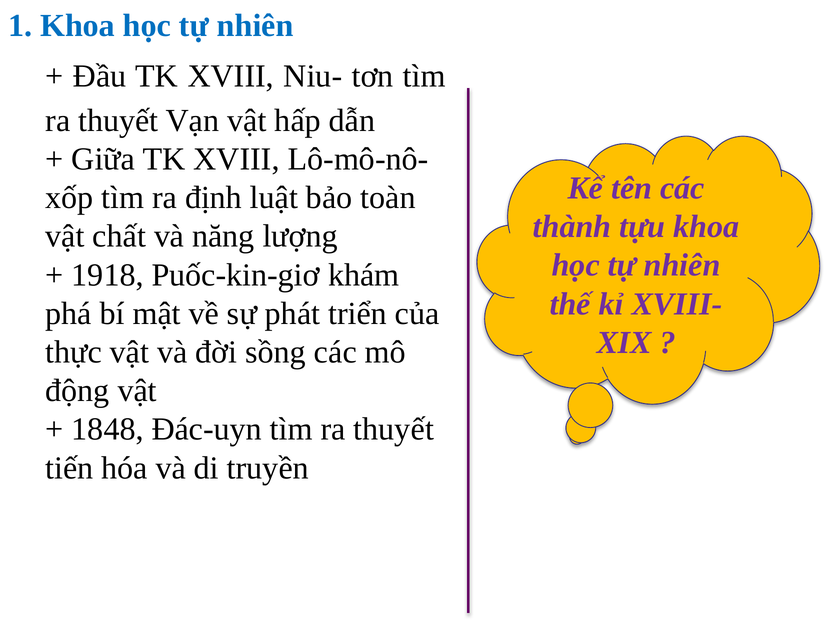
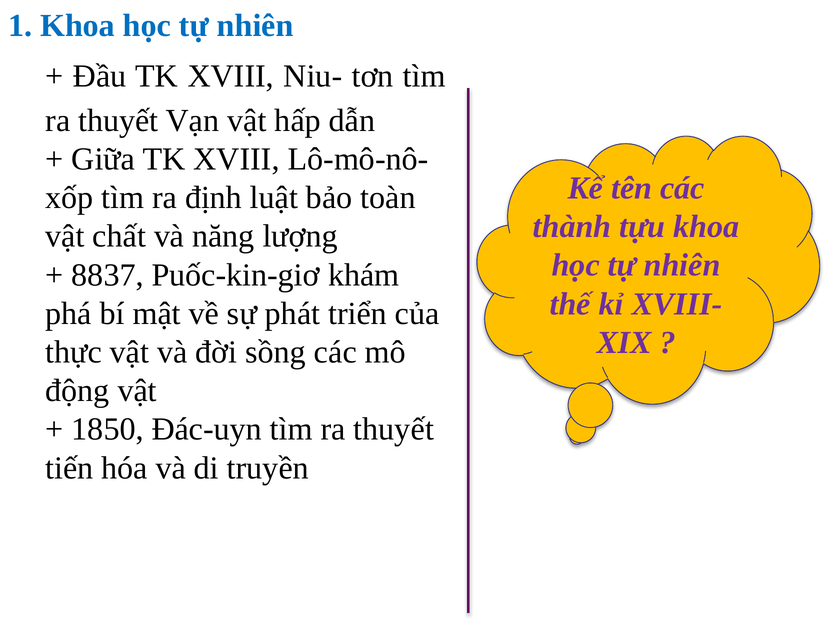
1918: 1918 -> 8837
1848: 1848 -> 1850
